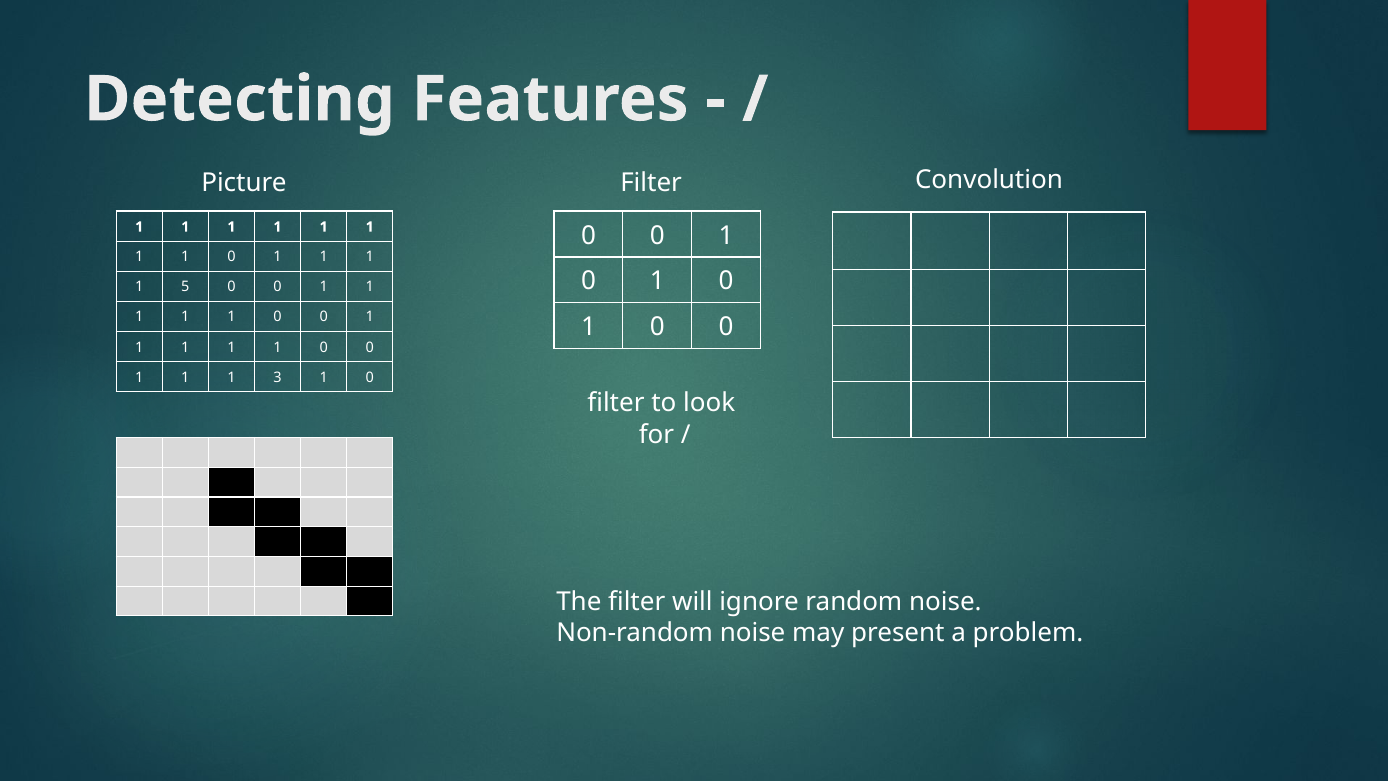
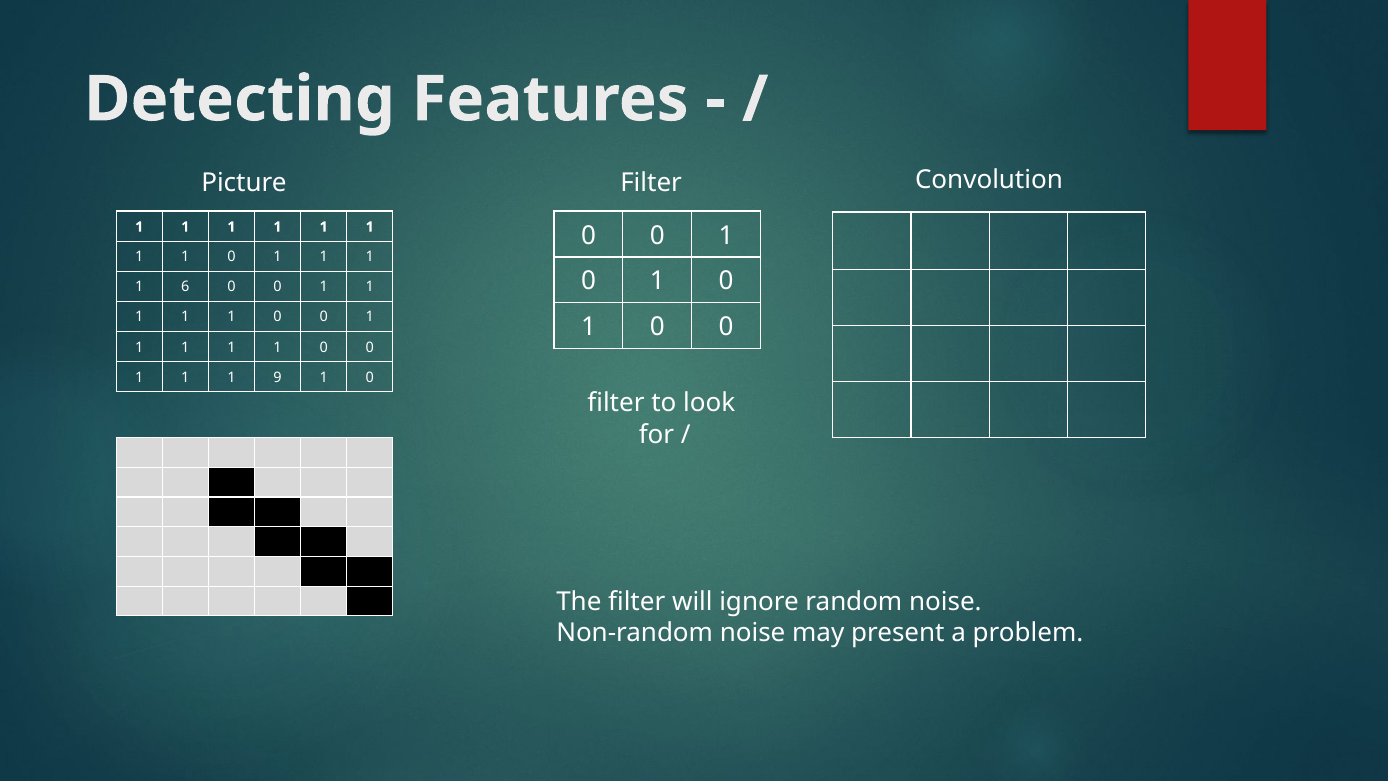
5: 5 -> 6
3: 3 -> 9
